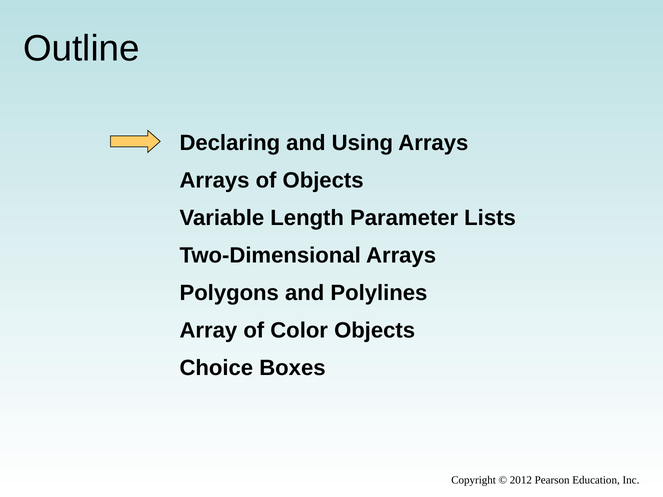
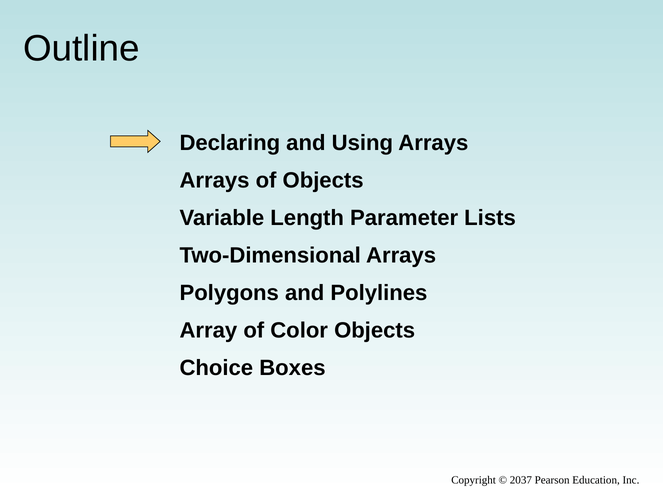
2012: 2012 -> 2037
